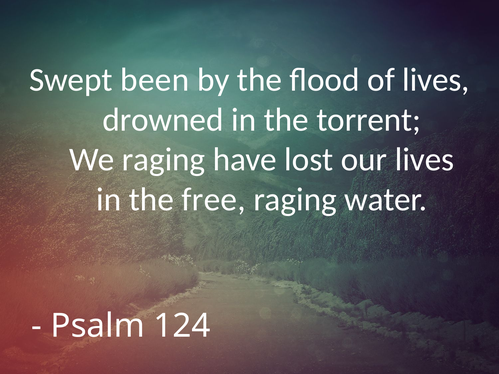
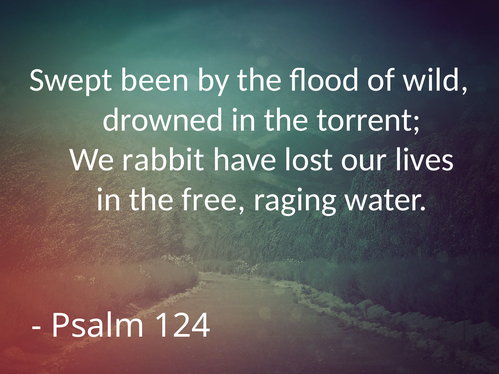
of lives: lives -> wild
We raging: raging -> rabbit
